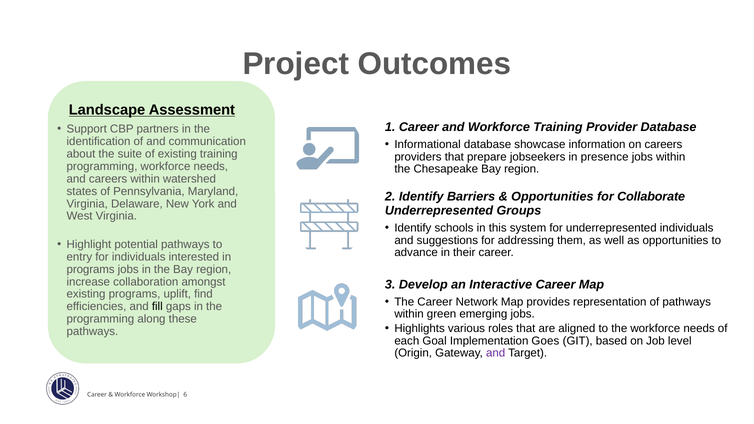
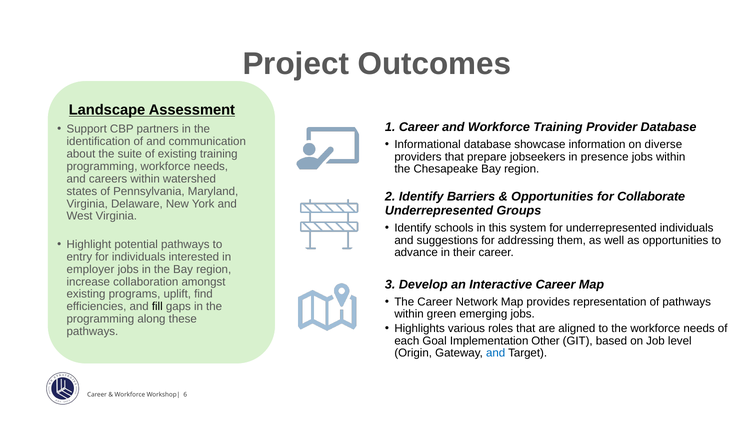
on careers: careers -> diverse
programs at (91, 269): programs -> employer
Goes: Goes -> Other
and at (496, 353) colour: purple -> blue
